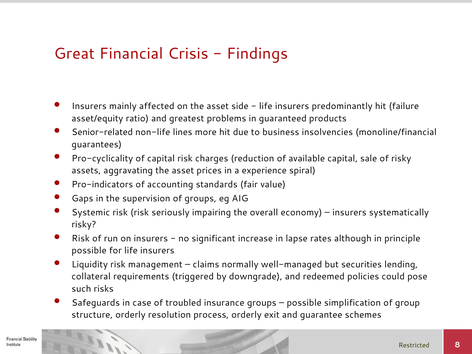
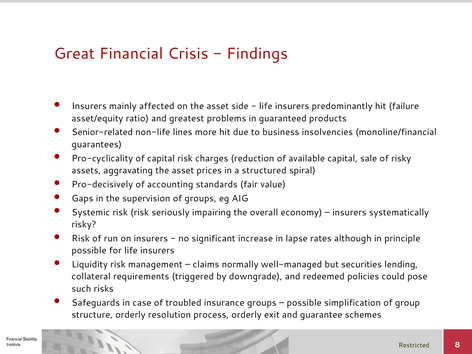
experience: experience -> structured
Pro-indicators: Pro-indicators -> Pro-decisively
